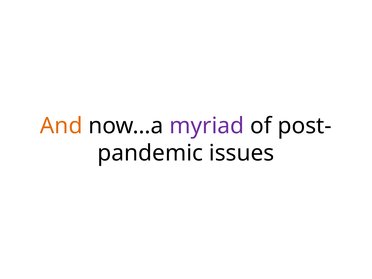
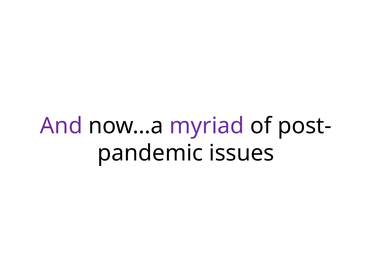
And colour: orange -> purple
